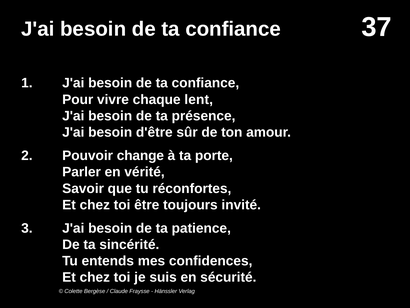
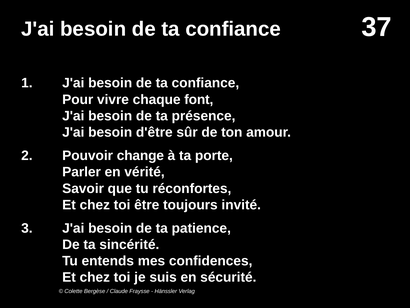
lent: lent -> font
